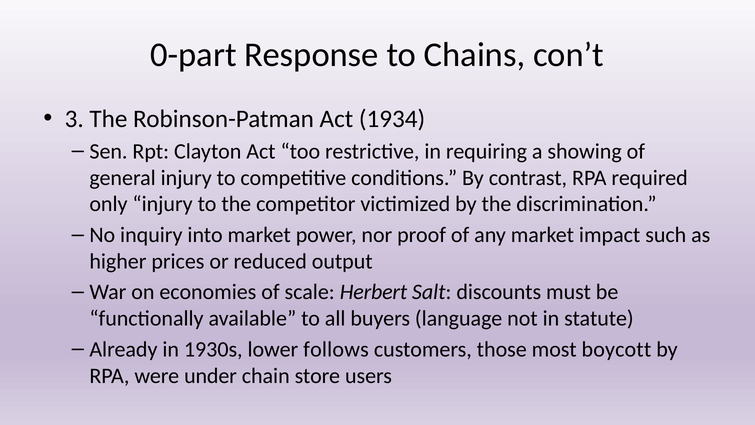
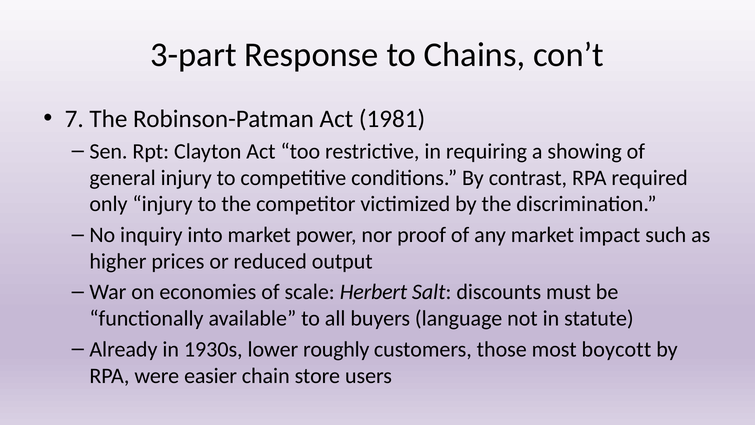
0-part: 0-part -> 3-part
3: 3 -> 7
1934: 1934 -> 1981
follows: follows -> roughly
under: under -> easier
